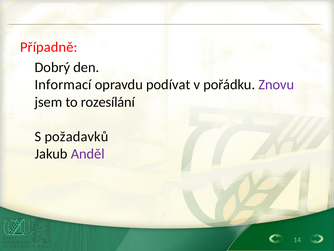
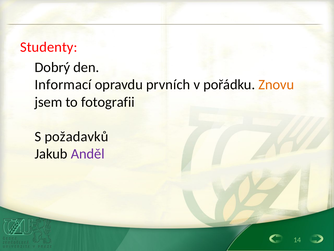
Případně: Případně -> Studenty
podívat: podívat -> prvních
Znovu colour: purple -> orange
rozesílání: rozesílání -> fotografii
